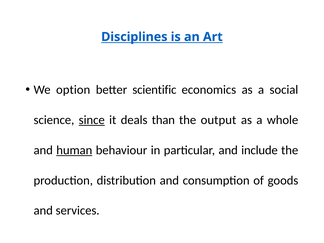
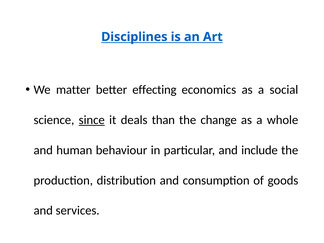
option: option -> matter
scientific: scientific -> effecting
output: output -> change
human underline: present -> none
